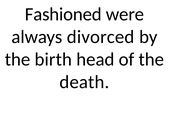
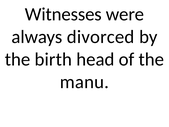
Fashioned: Fashioned -> Witnesses
death: death -> manu
